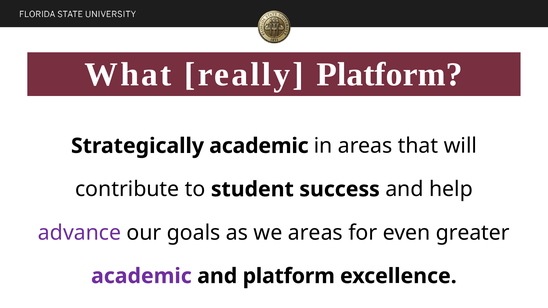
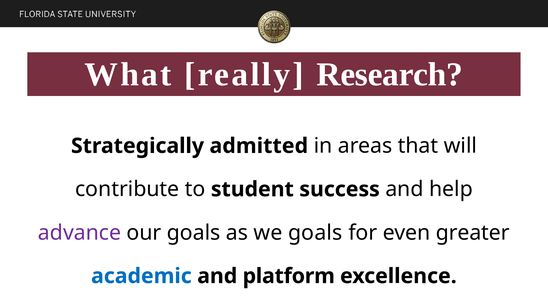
really Platform: Platform -> Research
Strategically academic: academic -> admitted
we areas: areas -> goals
academic at (141, 276) colour: purple -> blue
